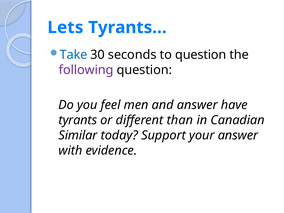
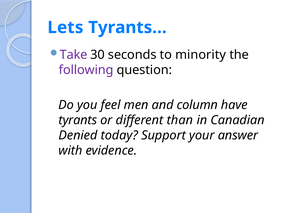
Take colour: blue -> purple
to question: question -> minority
and answer: answer -> column
Similar: Similar -> Denied
